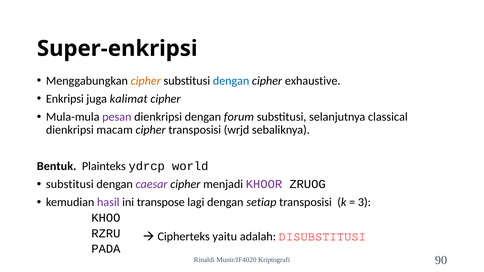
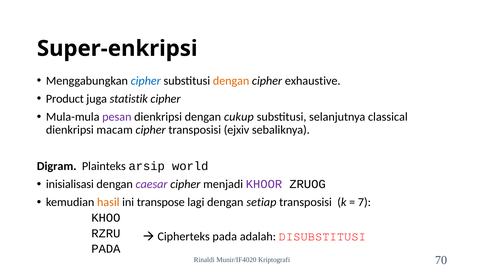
cipher at (146, 81) colour: orange -> blue
dengan at (231, 81) colour: blue -> orange
Enkripsi: Enkripsi -> Product
kalimat: kalimat -> statistik
forum: forum -> cukup
wrjd: wrjd -> ejxiv
Bentuk: Bentuk -> Digram
ydrcp: ydrcp -> arsip
substitusi at (70, 184): substitusi -> inisialisasi
hasil colour: purple -> orange
3: 3 -> 7
Cipherteks yaitu: yaitu -> pada
90: 90 -> 70
